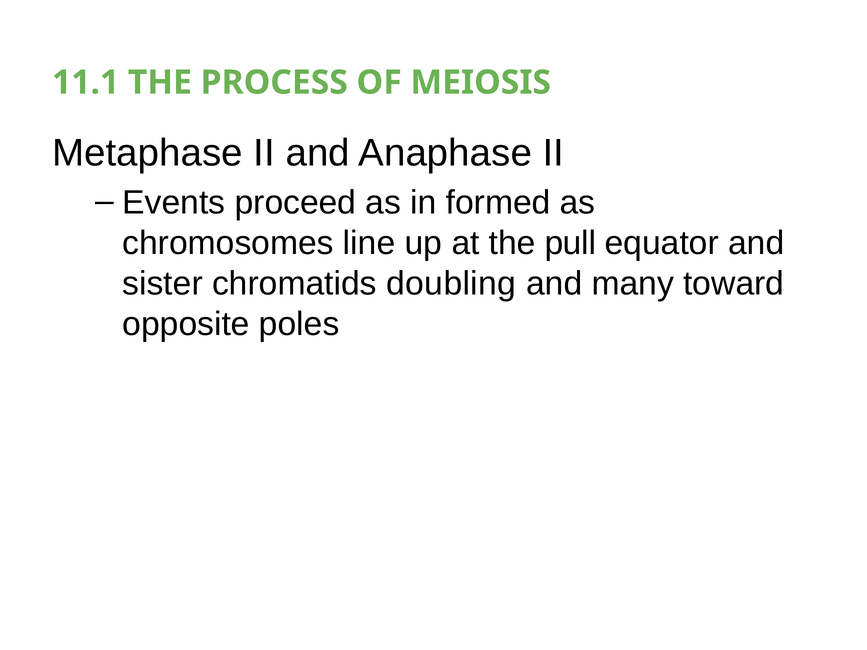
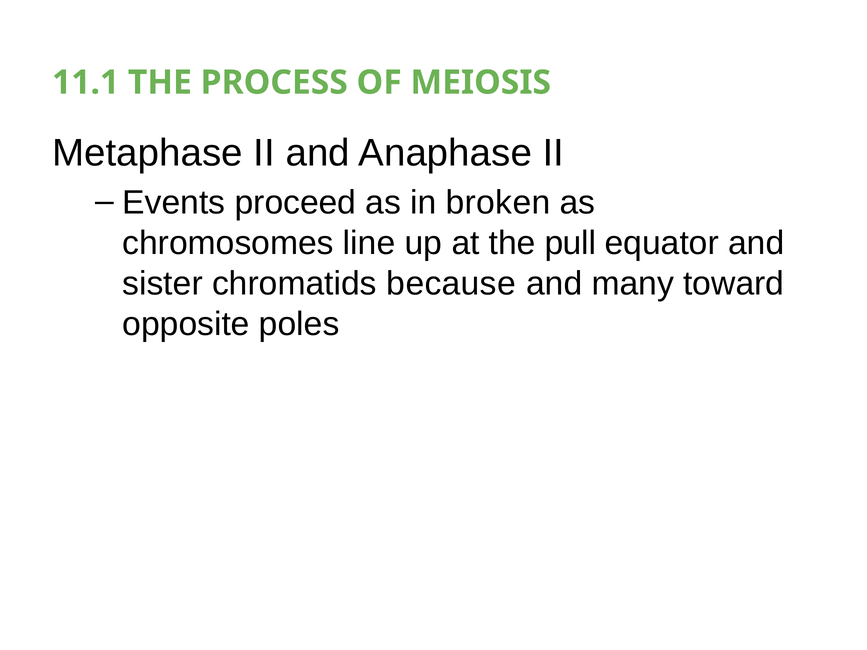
formed: formed -> broken
doubling: doubling -> because
